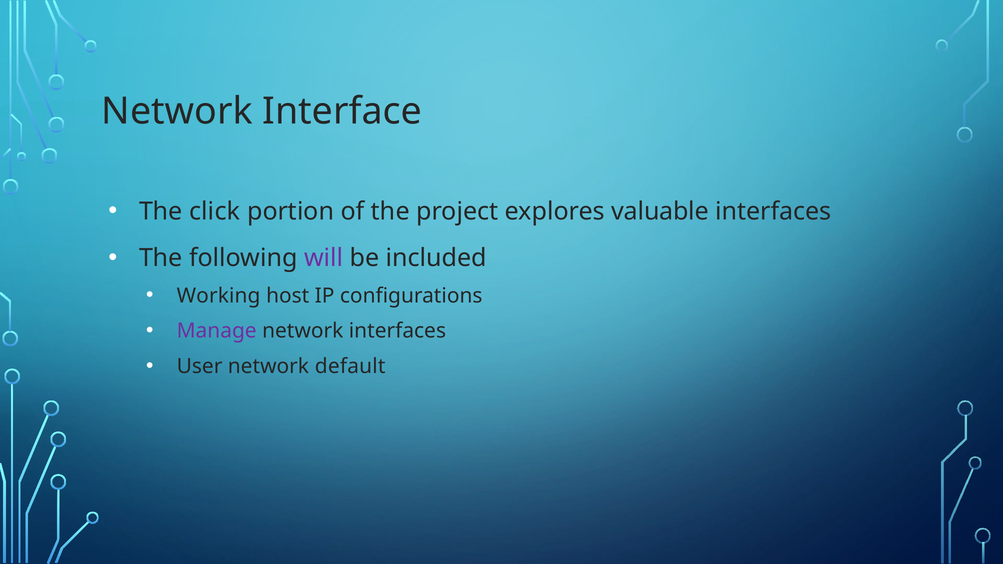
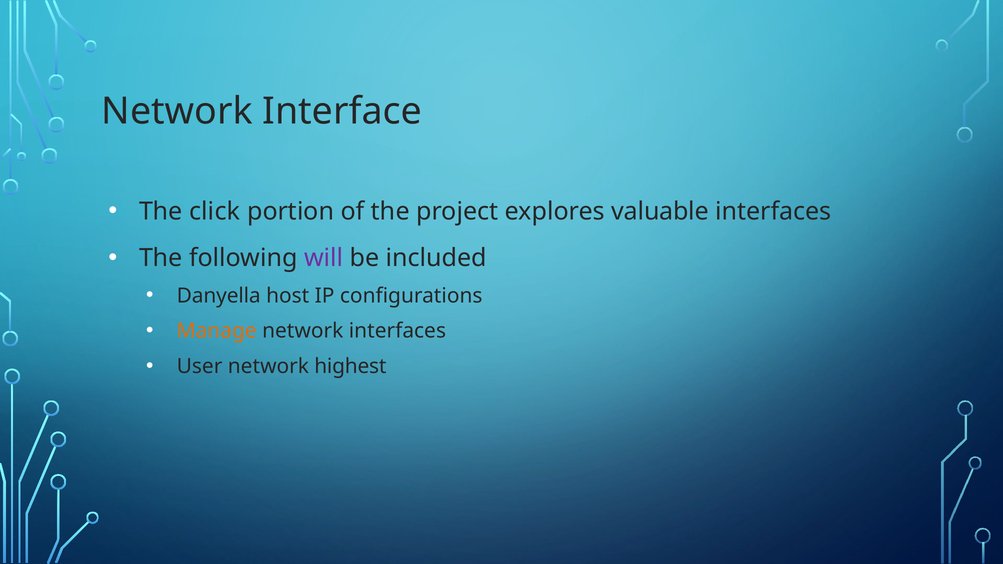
Working: Working -> Danyella
Manage colour: purple -> orange
default: default -> highest
